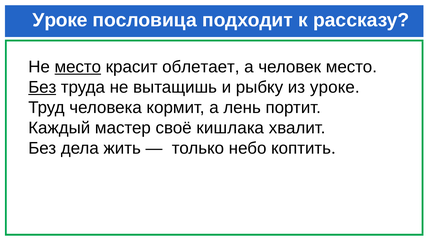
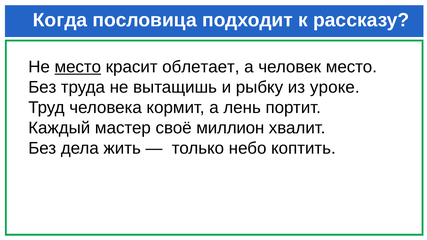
Уроке at (60, 20): Уроке -> Когда
Без at (42, 87) underline: present -> none
кишлака: кишлака -> миллион
